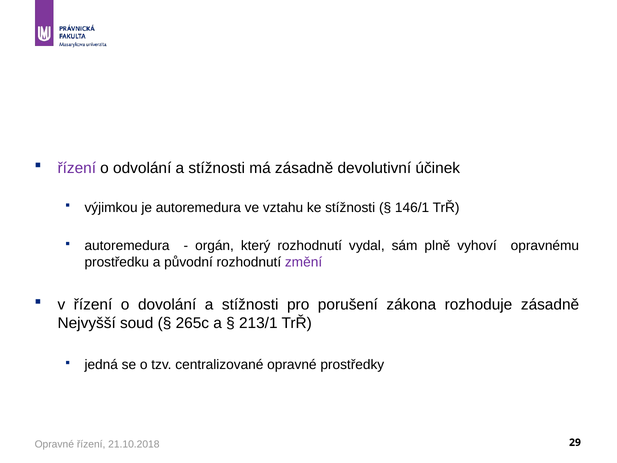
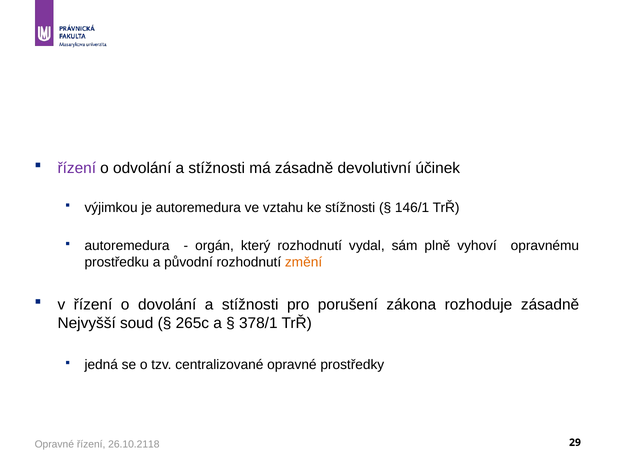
změní colour: purple -> orange
213/1: 213/1 -> 378/1
21.10.2018: 21.10.2018 -> 26.10.2118
